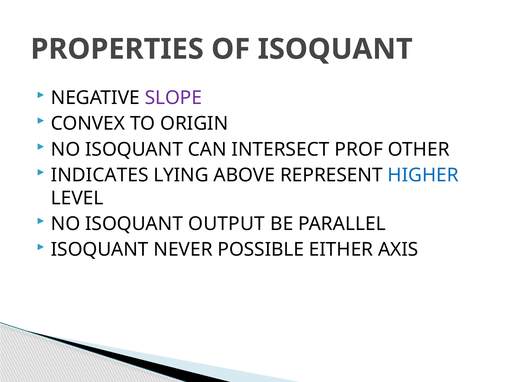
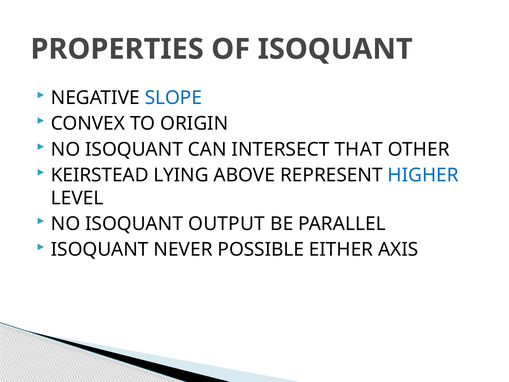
SLOPE colour: purple -> blue
PROF: PROF -> THAT
INDICATES: INDICATES -> KEIRSTEAD
